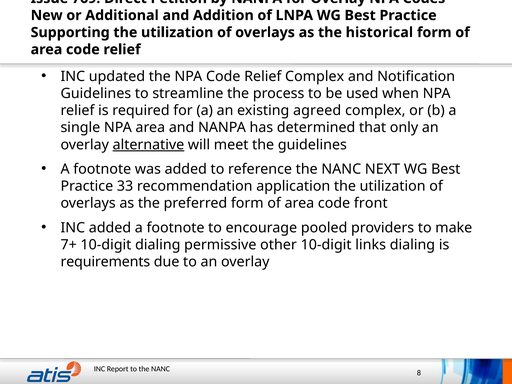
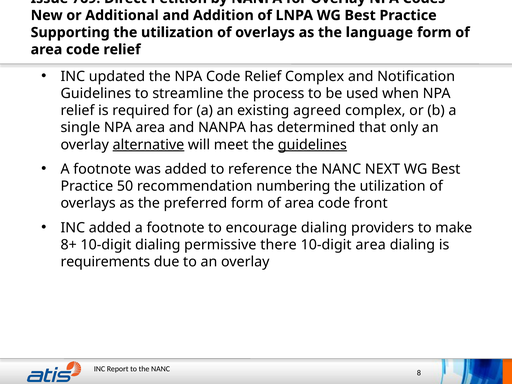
historical: historical -> language
guidelines at (312, 145) underline: none -> present
33: 33 -> 50
application: application -> numbering
encourage pooled: pooled -> dialing
7+: 7+ -> 8+
other: other -> there
10-digit links: links -> area
